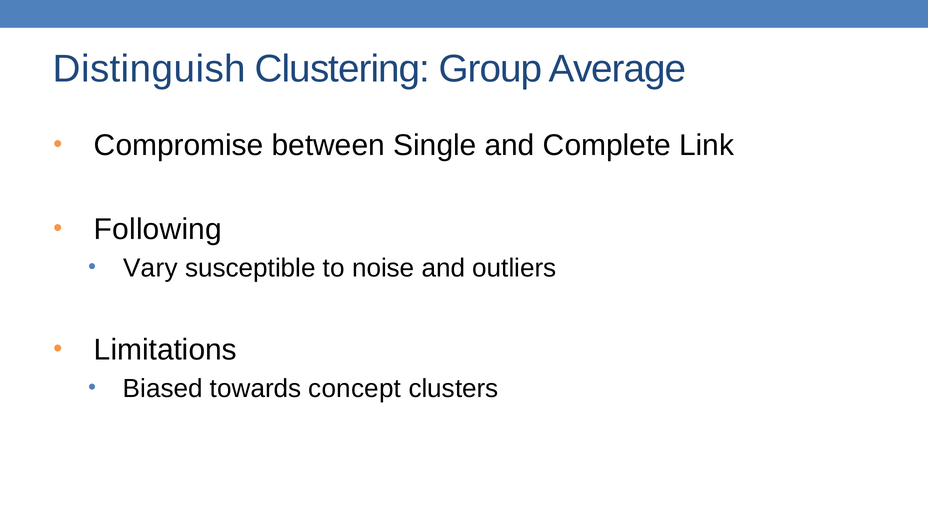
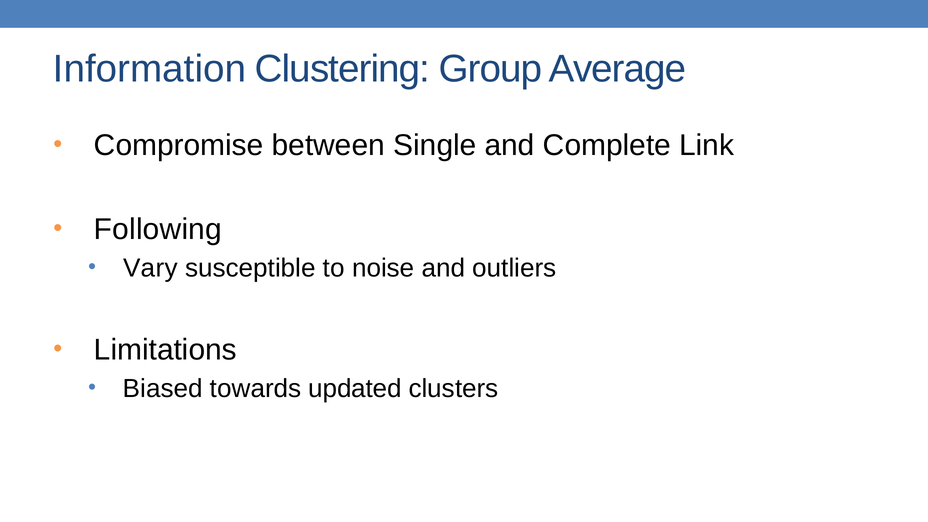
Distinguish: Distinguish -> Information
concept: concept -> updated
